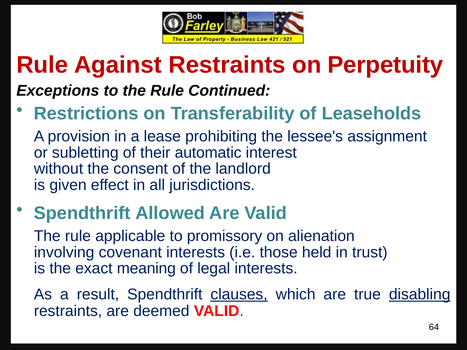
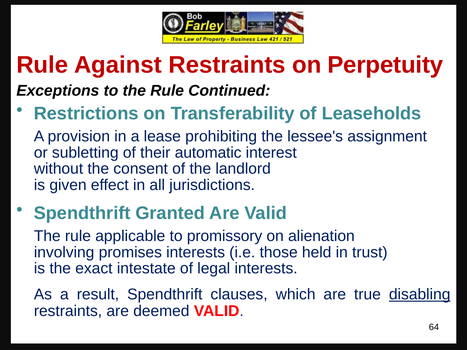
Allowed: Allowed -> Granted
covenant: covenant -> promises
meaning: meaning -> intestate
clauses underline: present -> none
